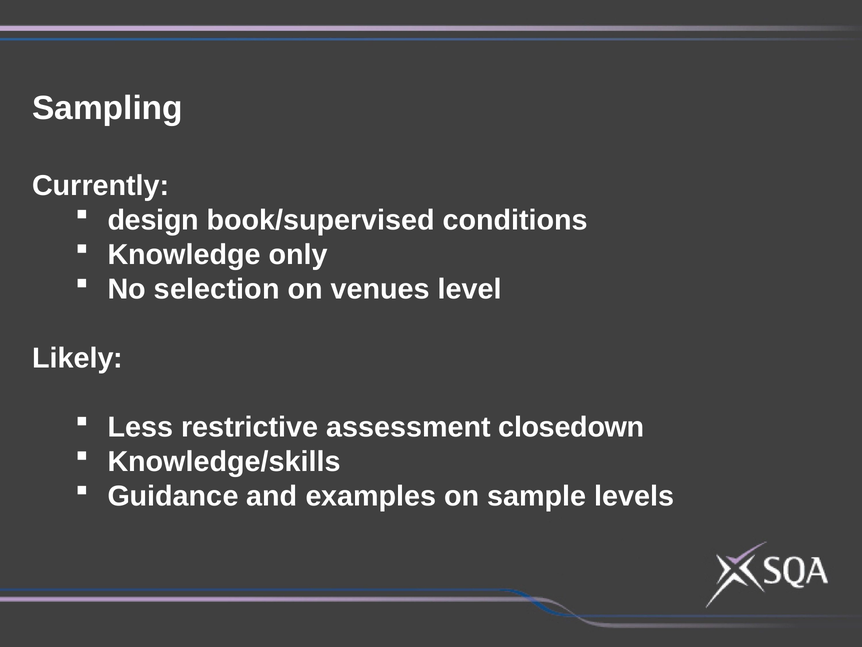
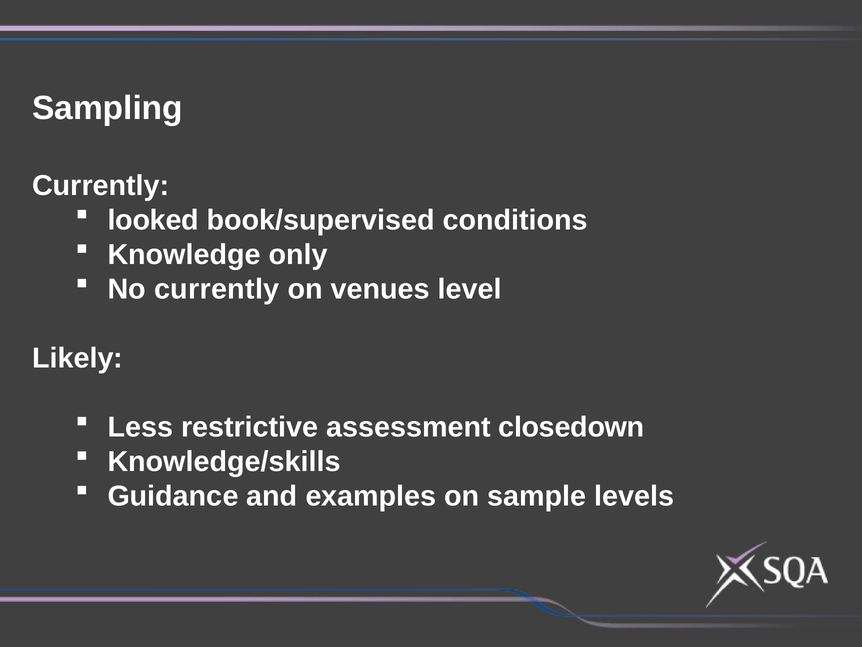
design: design -> looked
No selection: selection -> currently
